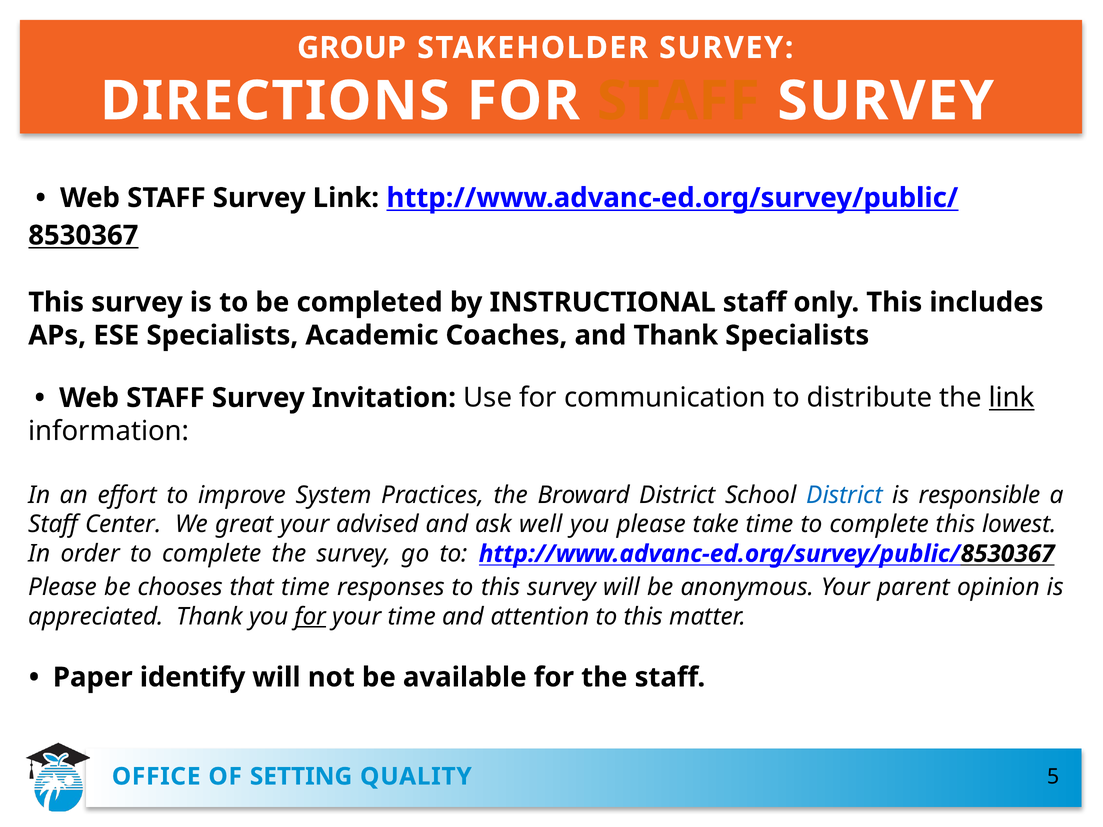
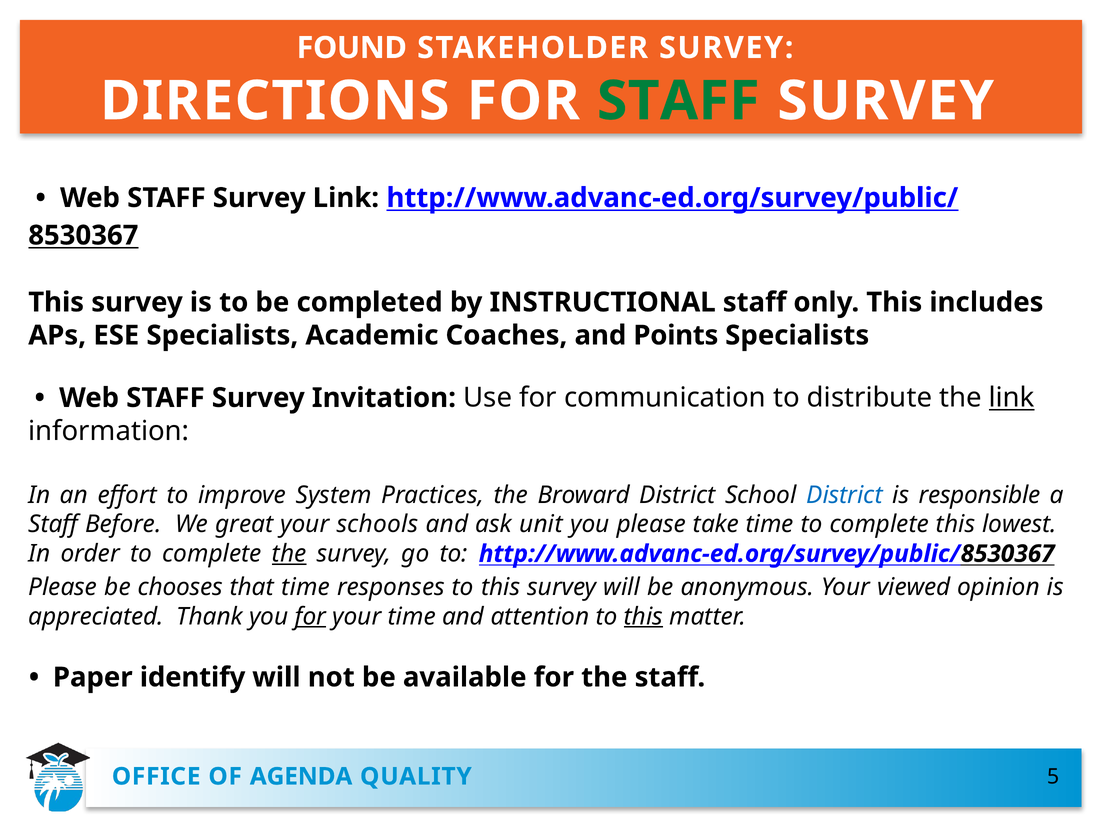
GROUP: GROUP -> FOUND
STAFF at (678, 101) colour: orange -> green
and Thank: Thank -> Points
Center: Center -> Before
advised: advised -> schools
well: well -> unit
the at (289, 554) underline: none -> present
parent: parent -> viewed
this at (643, 617) underline: none -> present
SETTING: SETTING -> AGENDA
